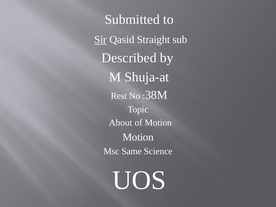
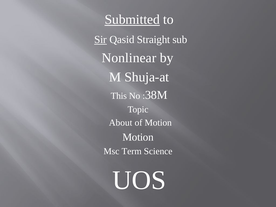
Submitted underline: none -> present
Described: Described -> Nonlinear
Rest: Rest -> This
Same: Same -> Term
